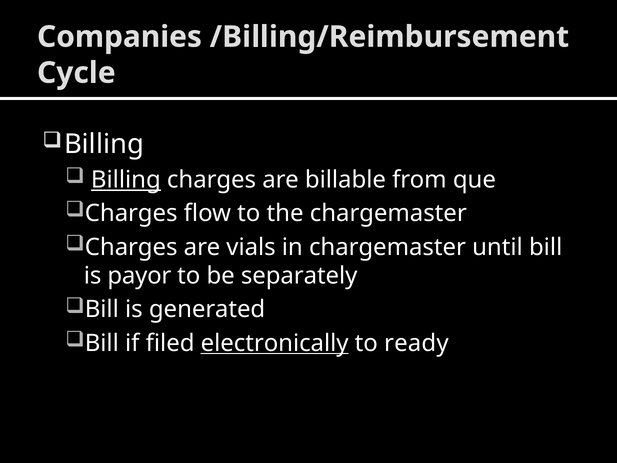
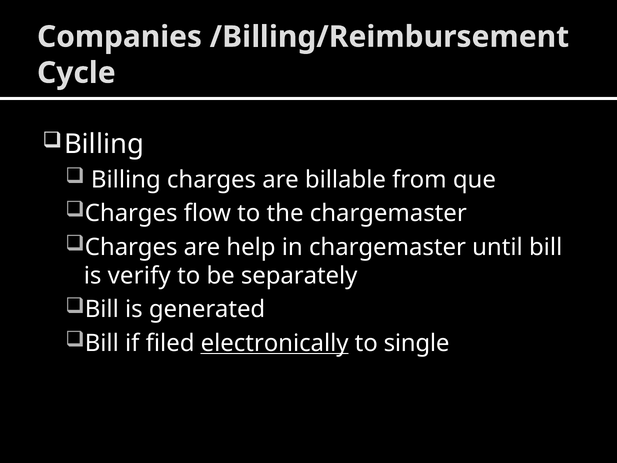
Billing at (126, 180) underline: present -> none
vials: vials -> help
payor: payor -> verify
ready: ready -> single
